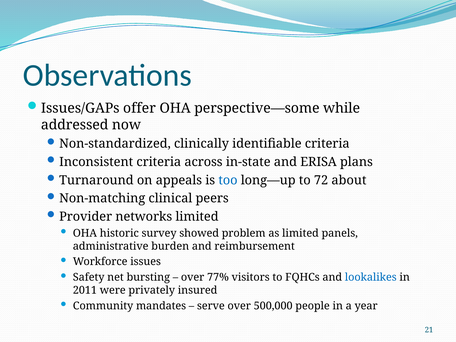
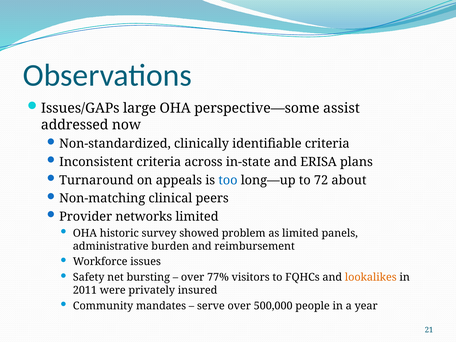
offer: offer -> large
while: while -> assist
lookalikes colour: blue -> orange
